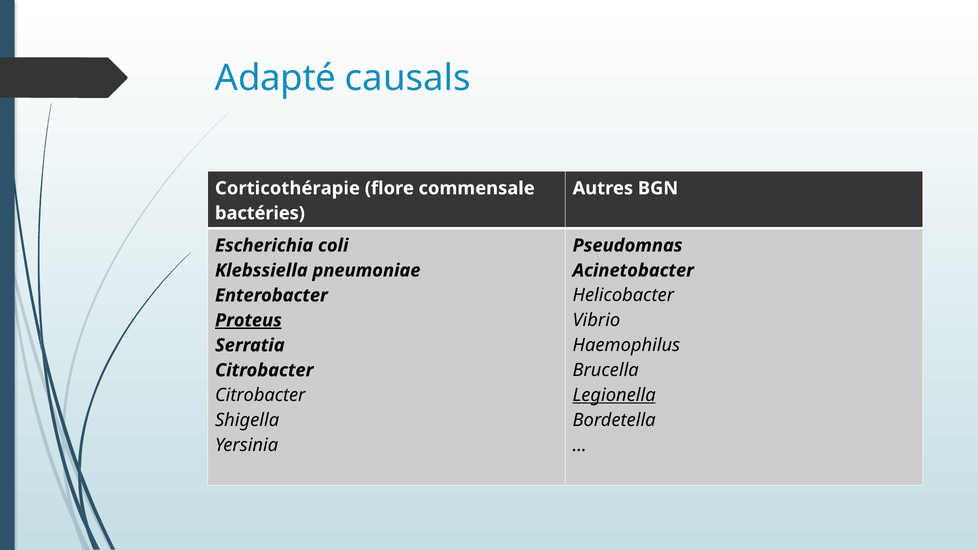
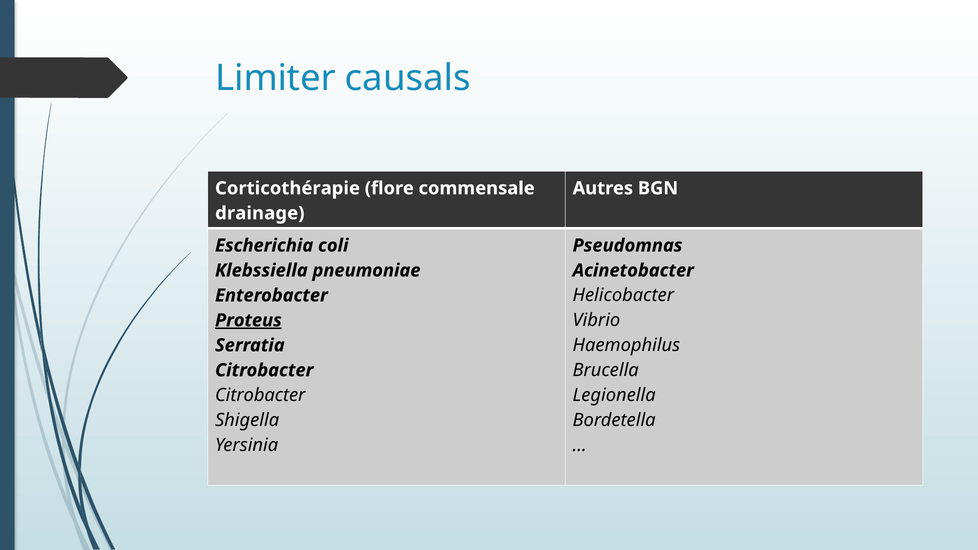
Adapté: Adapté -> Limiter
bactéries: bactéries -> drainage
Legionella underline: present -> none
